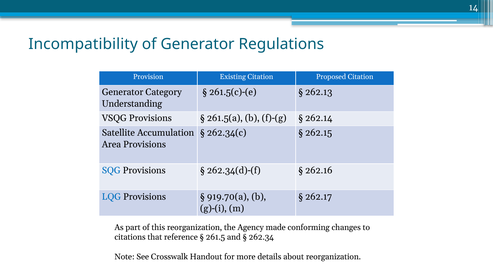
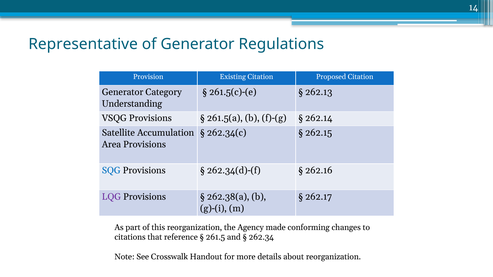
Incompatibility: Incompatibility -> Representative
LQG colour: blue -> purple
919.70(a: 919.70(a -> 262.38(a
